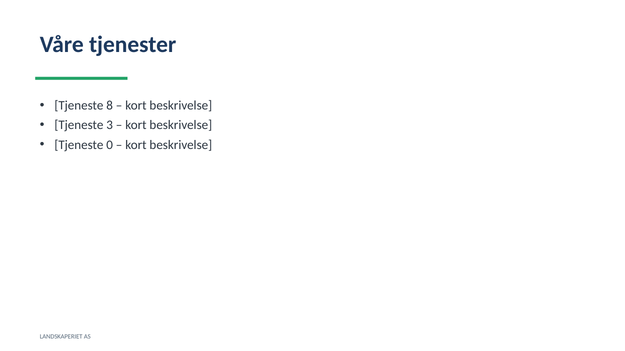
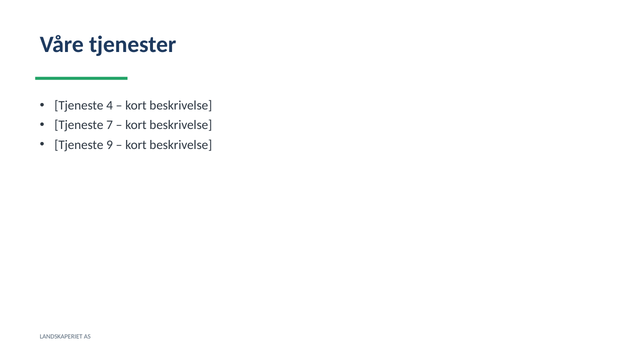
8: 8 -> 4
3: 3 -> 7
0: 0 -> 9
